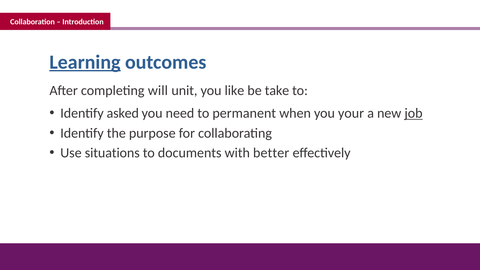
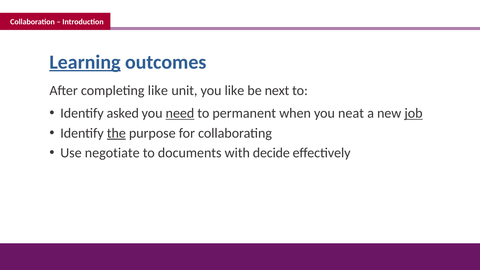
completing will: will -> like
take: take -> next
need underline: none -> present
your: your -> neat
the underline: none -> present
situations: situations -> negotiate
better: better -> decide
